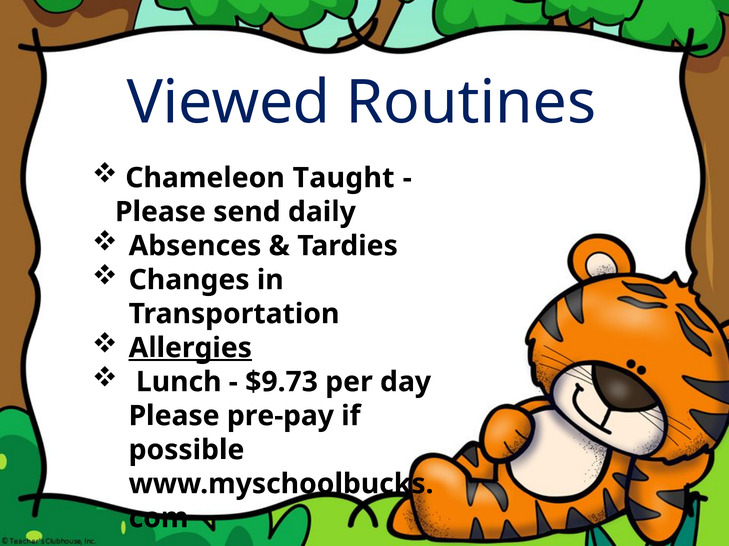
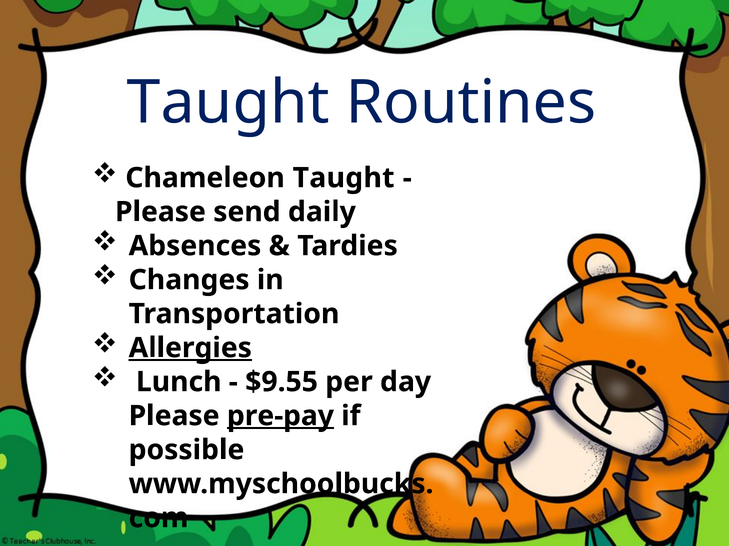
Viewed at (229, 103): Viewed -> Taught
$9.73: $9.73 -> $9.55
pre-pay underline: none -> present
